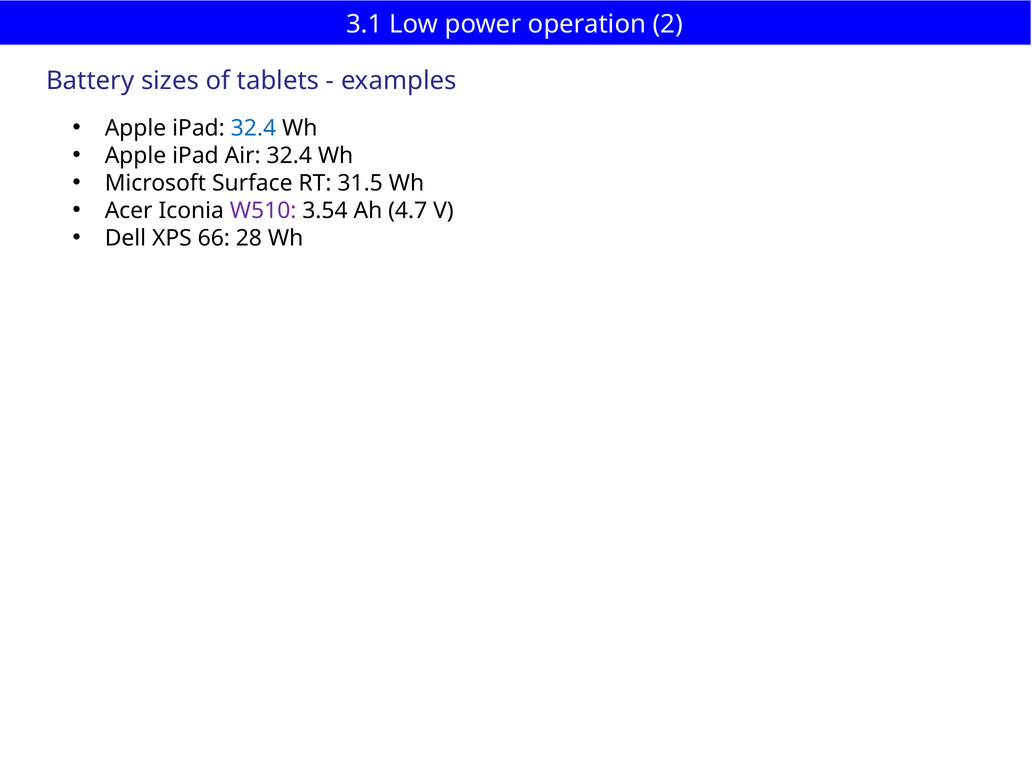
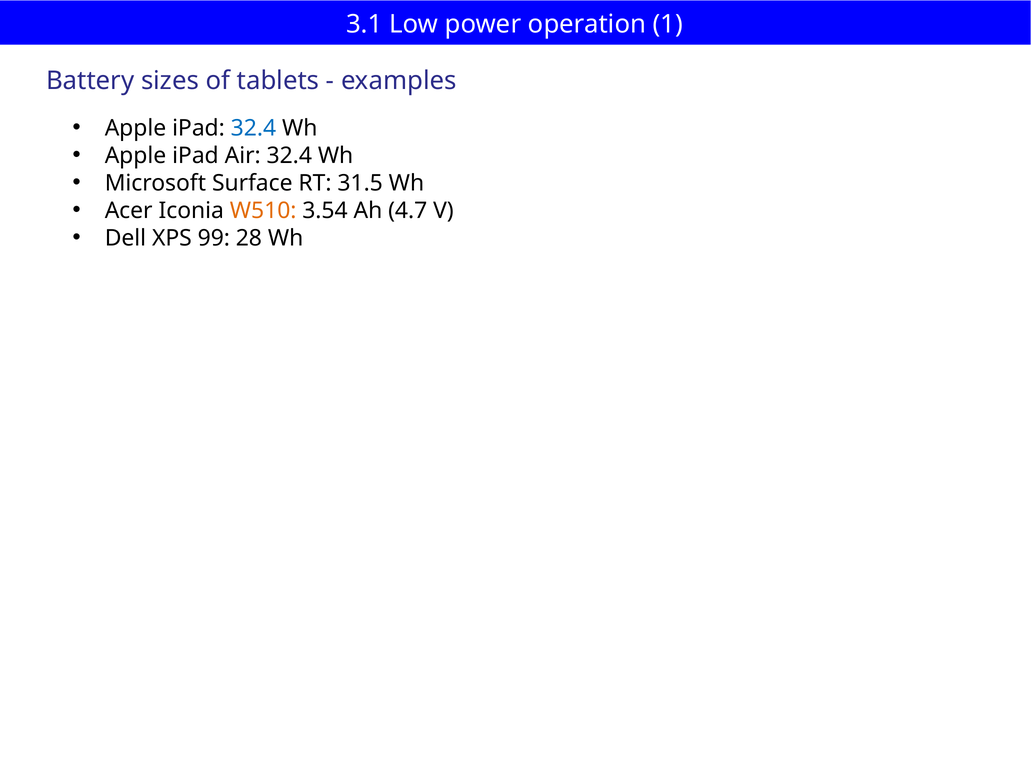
2: 2 -> 1
W510 colour: purple -> orange
66: 66 -> 99
